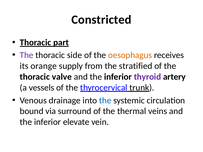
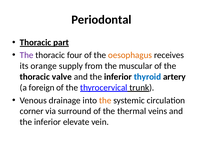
Constricted: Constricted -> Periodontal
side: side -> four
stratified: stratified -> muscular
thyroid colour: purple -> blue
vessels: vessels -> foreign
the at (105, 101) colour: blue -> orange
bound: bound -> corner
